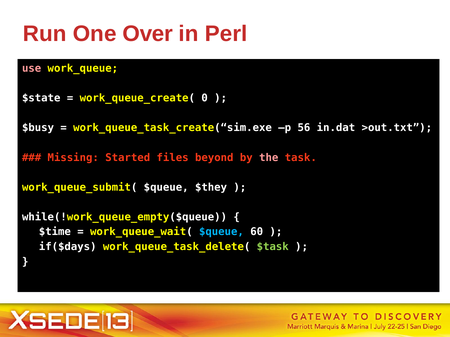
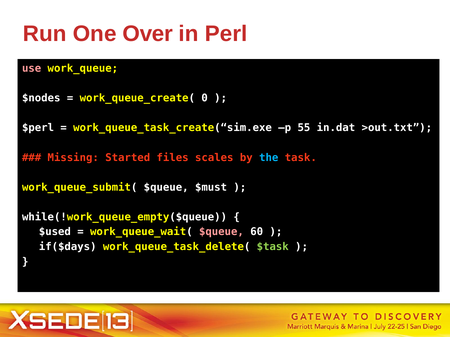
$state: $state -> $nodes
$busy: $busy -> $perl
56: 56 -> 55
beyond: beyond -> scales
the colour: pink -> light blue
$they: $they -> $must
$time: $time -> $used
$queue at (221, 232) colour: light blue -> pink
